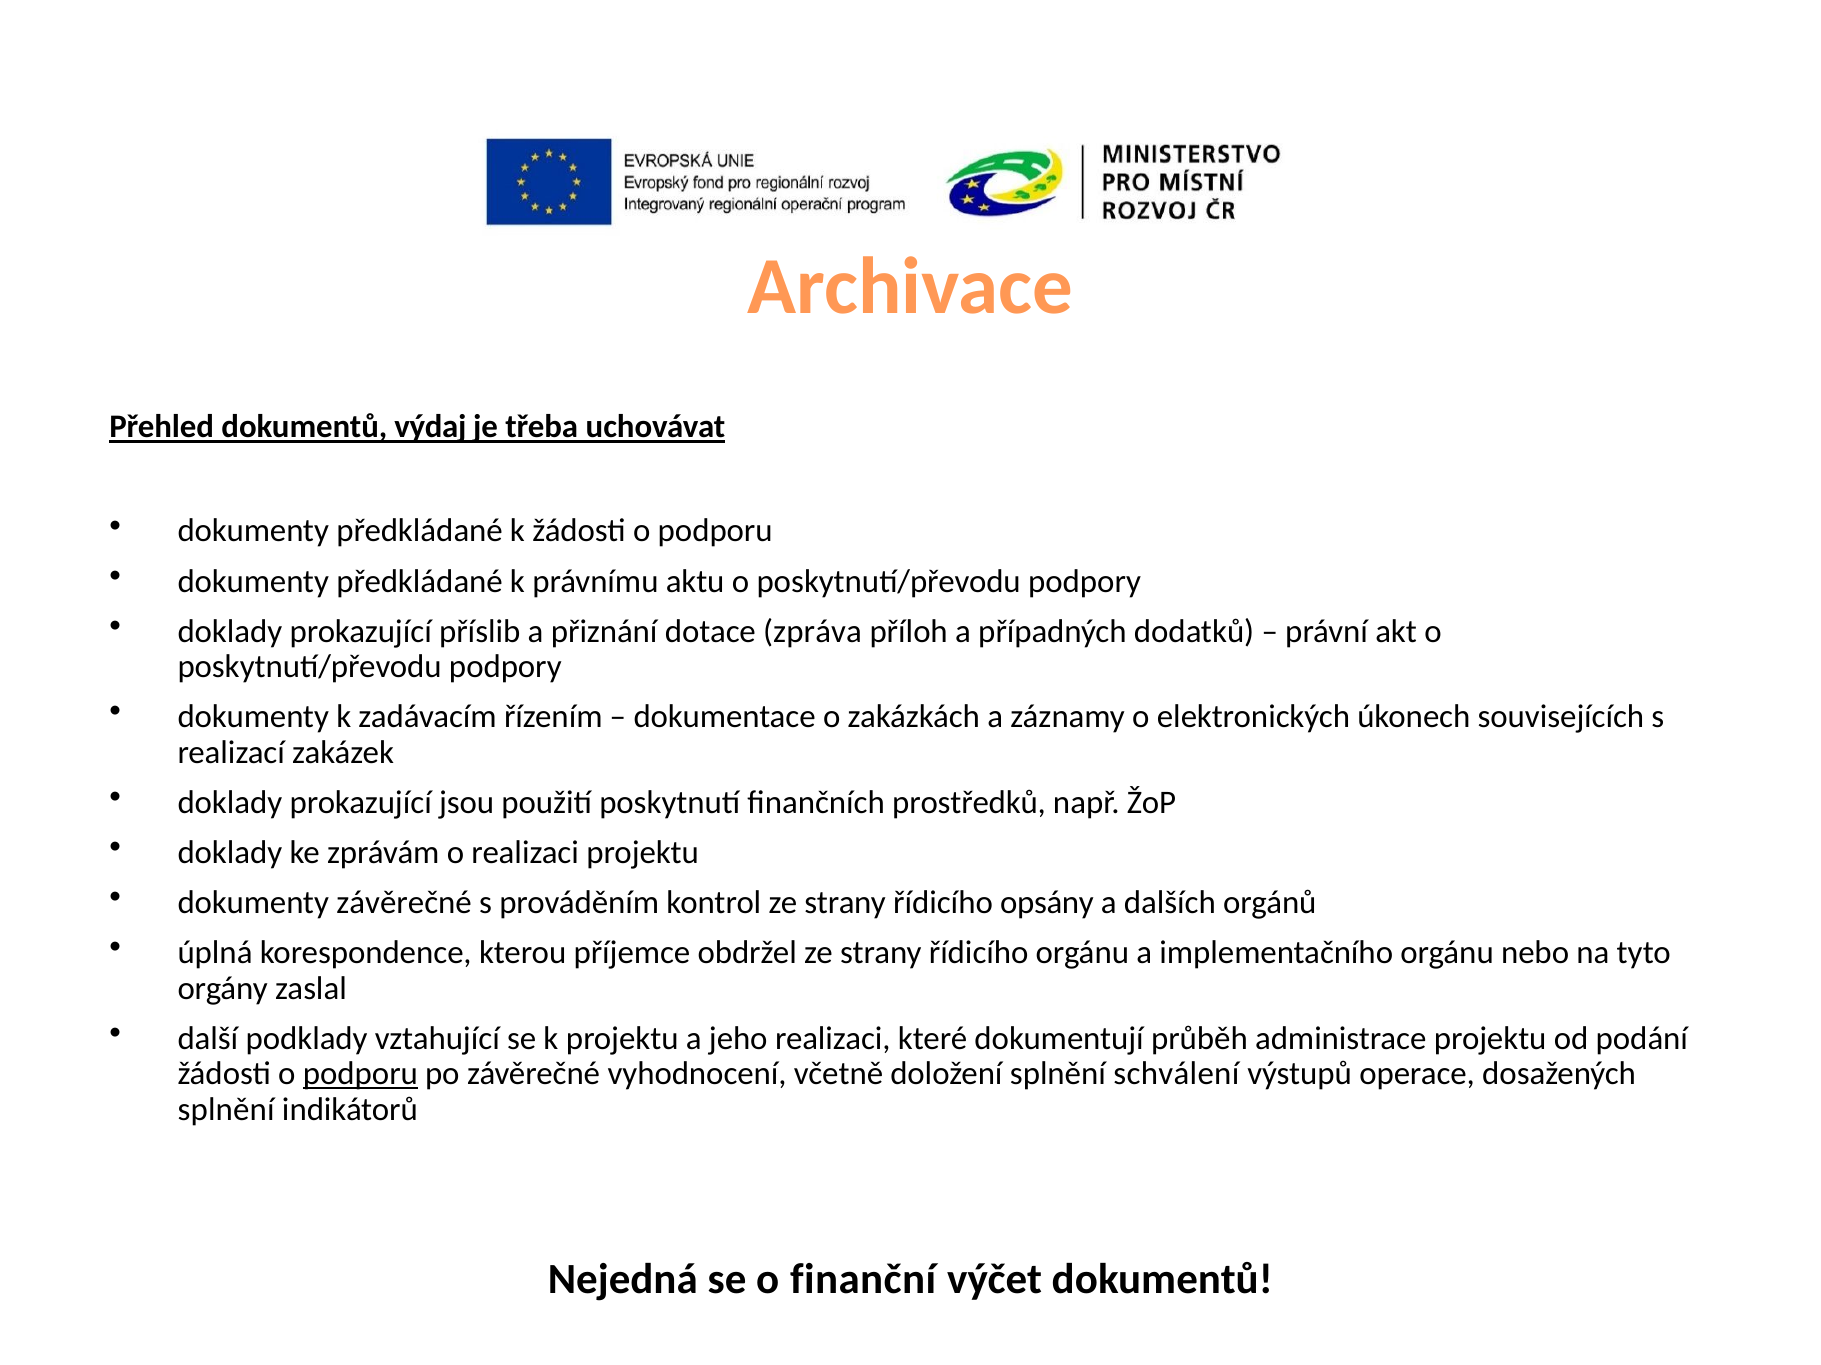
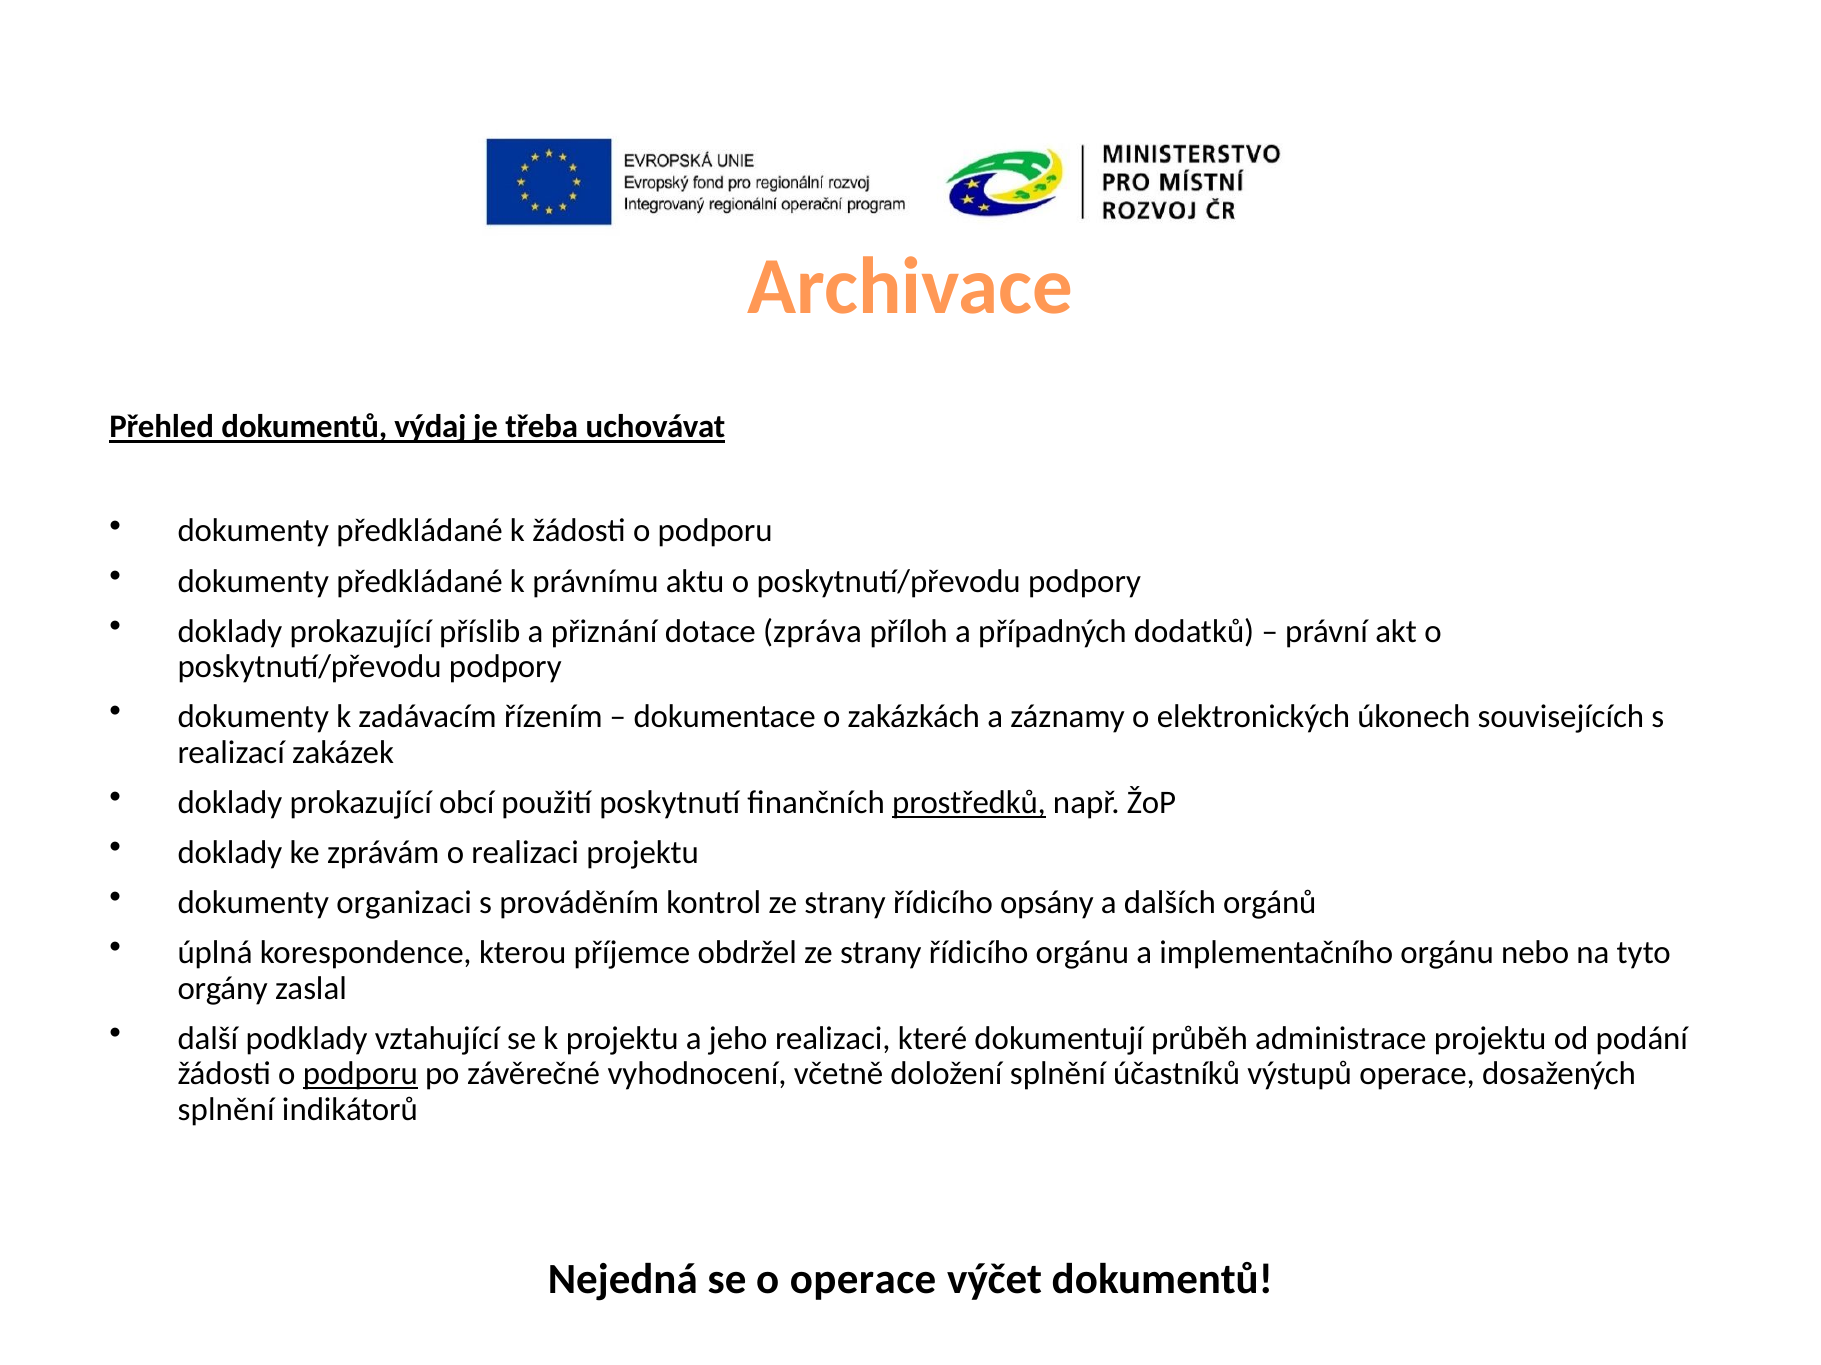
jsou: jsou -> obcí
prostředků underline: none -> present
dokumenty závěrečné: závěrečné -> organizaci
schválení: schválení -> účastníků
o finanční: finanční -> operace
